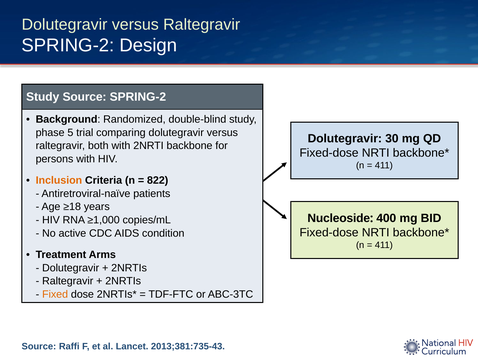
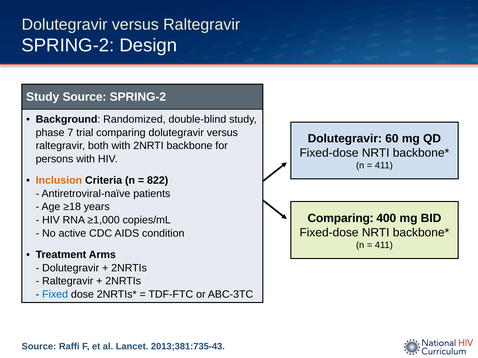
5: 5 -> 7
30: 30 -> 60
Nucleoside at (339, 218): Nucleoside -> Comparing
Fixed colour: orange -> blue
